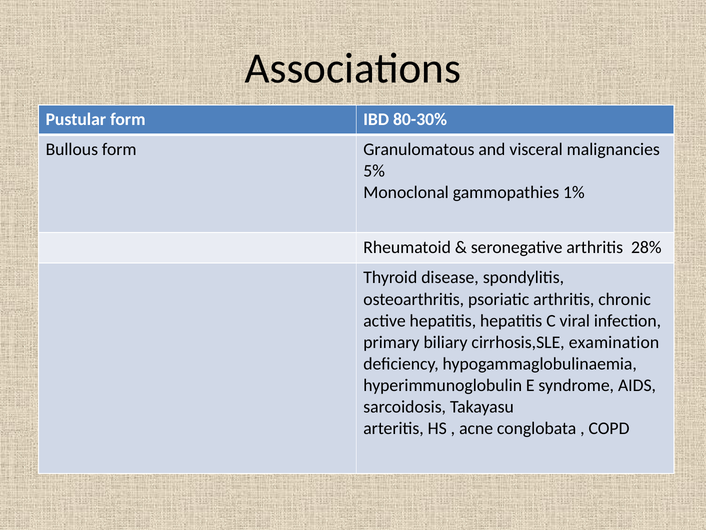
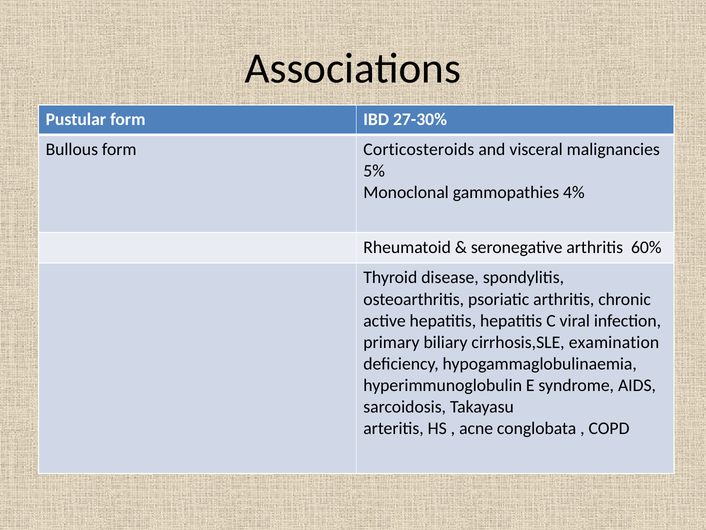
80-30%: 80-30% -> 27-30%
Granulomatous: Granulomatous -> Corticosteroids
1%: 1% -> 4%
28%: 28% -> 60%
